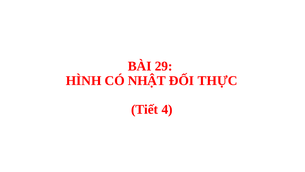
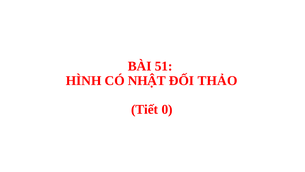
29: 29 -> 51
THỰC: THỰC -> THẢO
4: 4 -> 0
